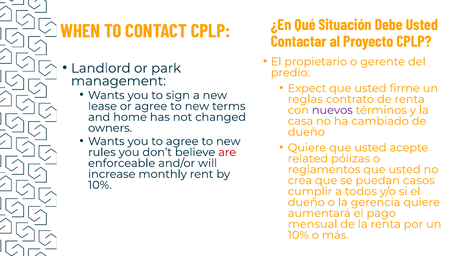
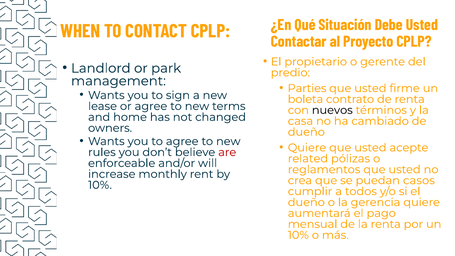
Expect: Expect -> Parties
reglas: reglas -> boleta
nuevos colour: purple -> black
